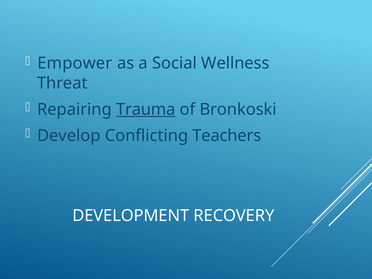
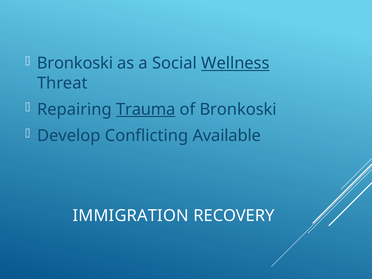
Empower at (75, 63): Empower -> Bronkoski
Wellness underline: none -> present
Teachers: Teachers -> Available
DEVELOPMENT: DEVELOPMENT -> IMMIGRATION
